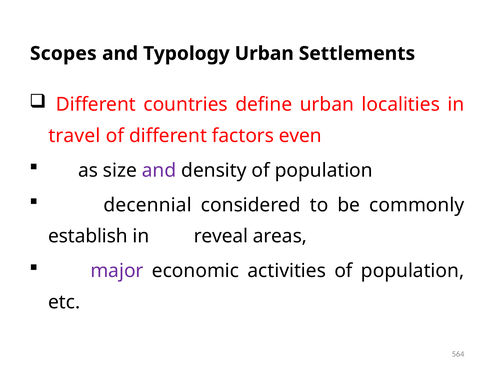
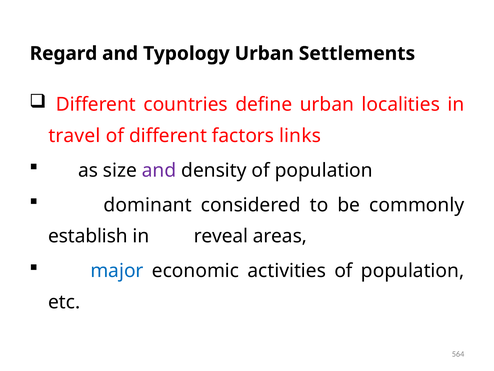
Scopes: Scopes -> Regard
even: even -> links
decennial: decennial -> dominant
major colour: purple -> blue
